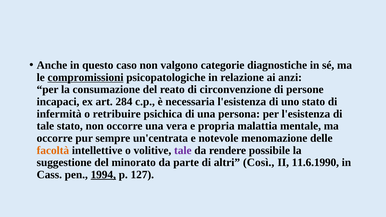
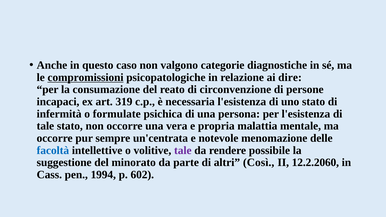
anzi: anzi -> dire
284: 284 -> 319
retribuire: retribuire -> formulate
facoltà colour: orange -> blue
11.6.1990: 11.6.1990 -> 12.2.2060
1994 underline: present -> none
127: 127 -> 602
